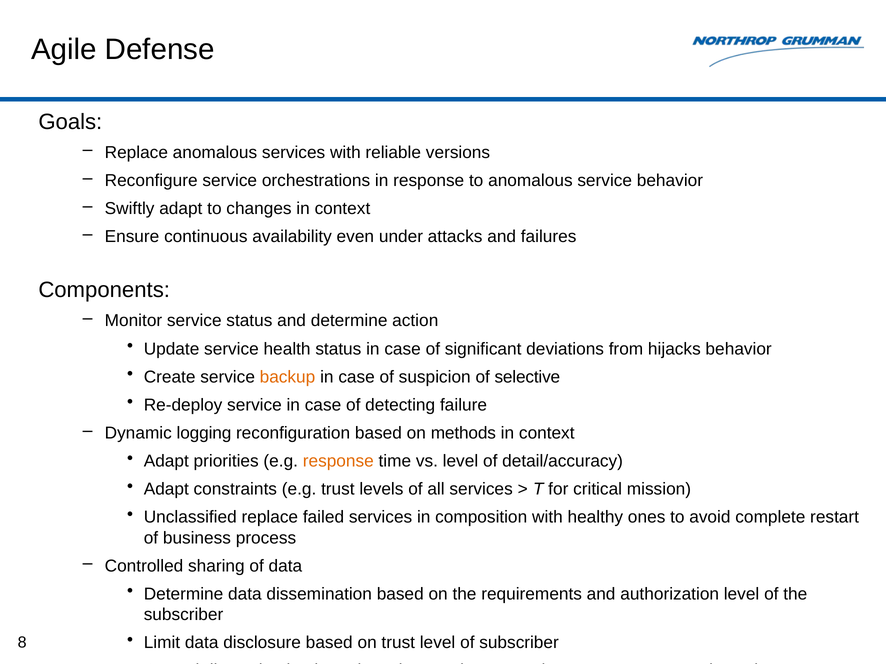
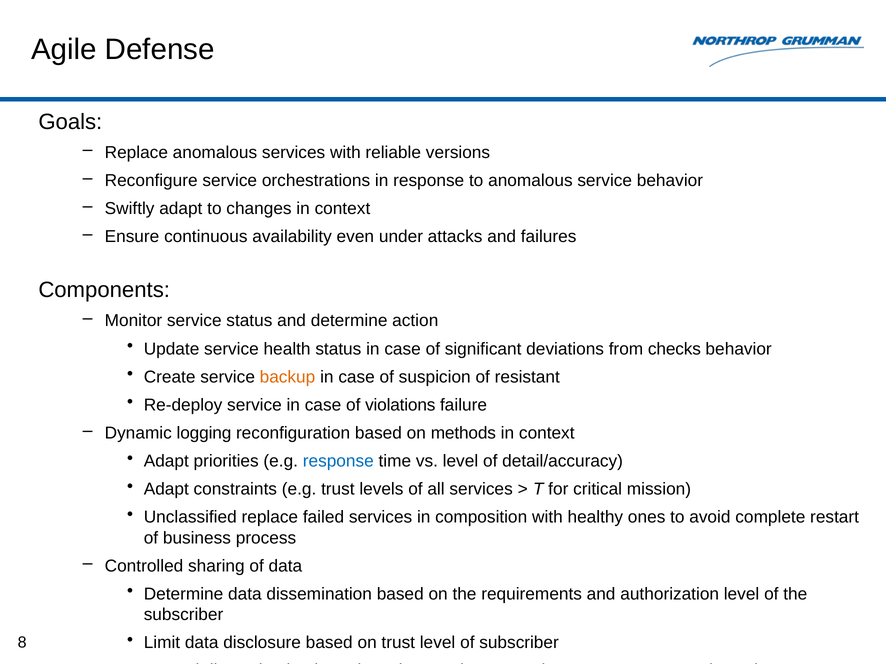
hijacks: hijacks -> checks
selective: selective -> resistant
detecting: detecting -> violations
response at (338, 461) colour: orange -> blue
